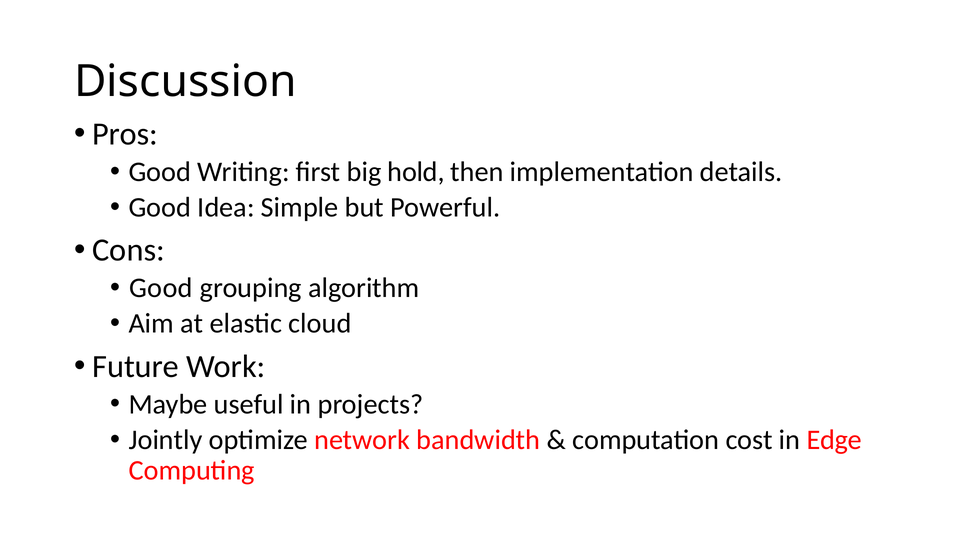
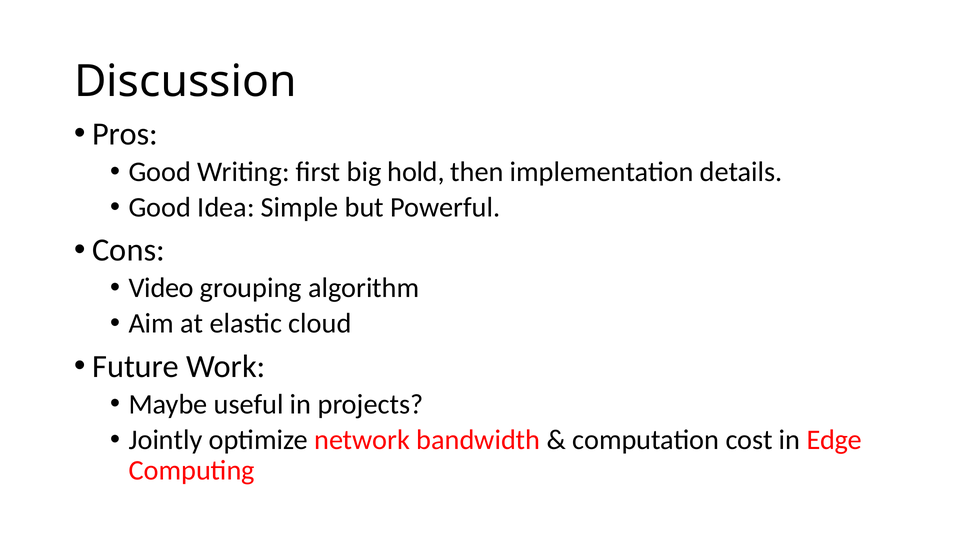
Good at (161, 288): Good -> Video
